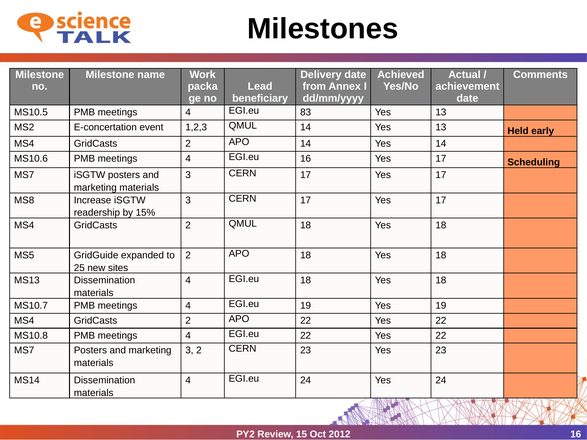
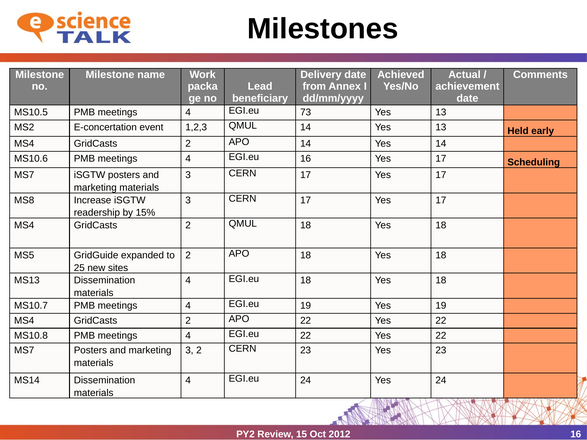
83: 83 -> 73
